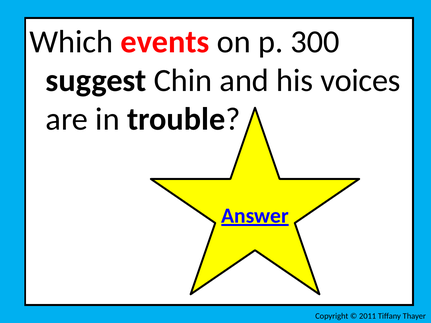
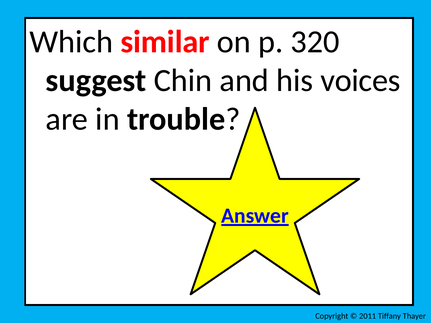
events: events -> similar
300: 300 -> 320
